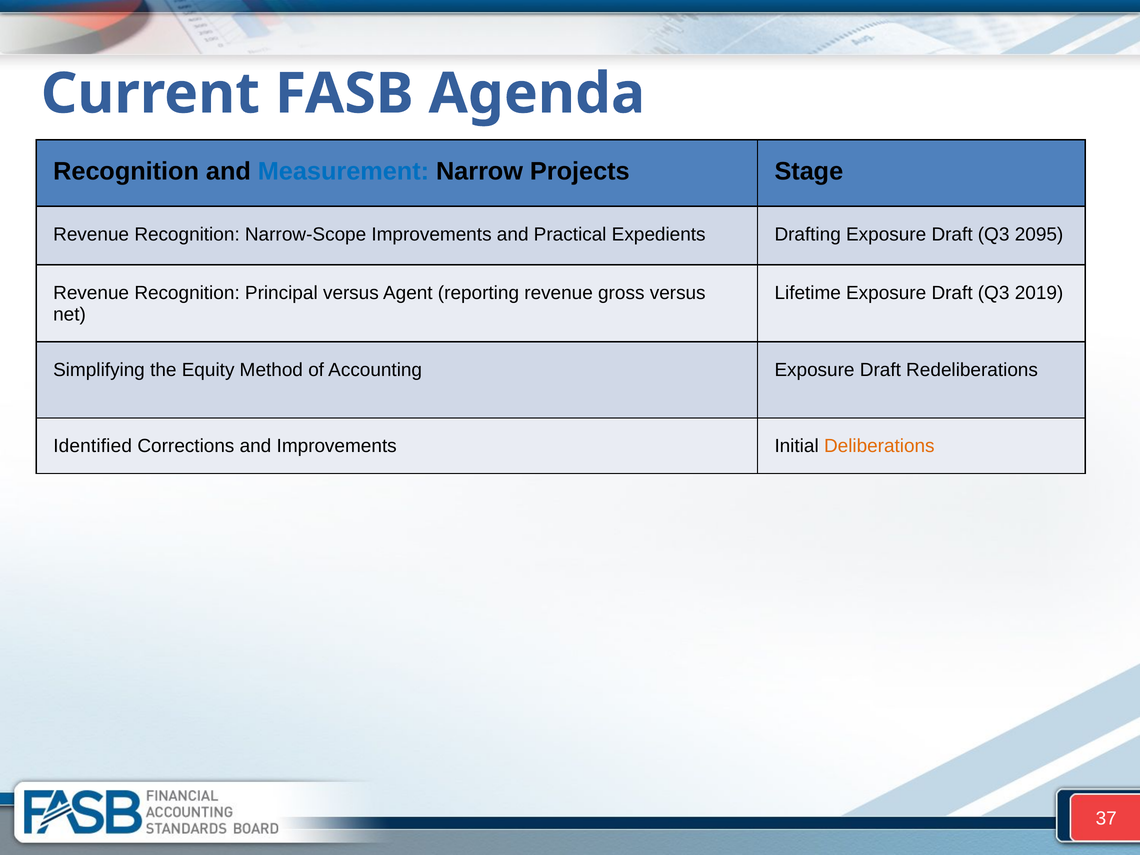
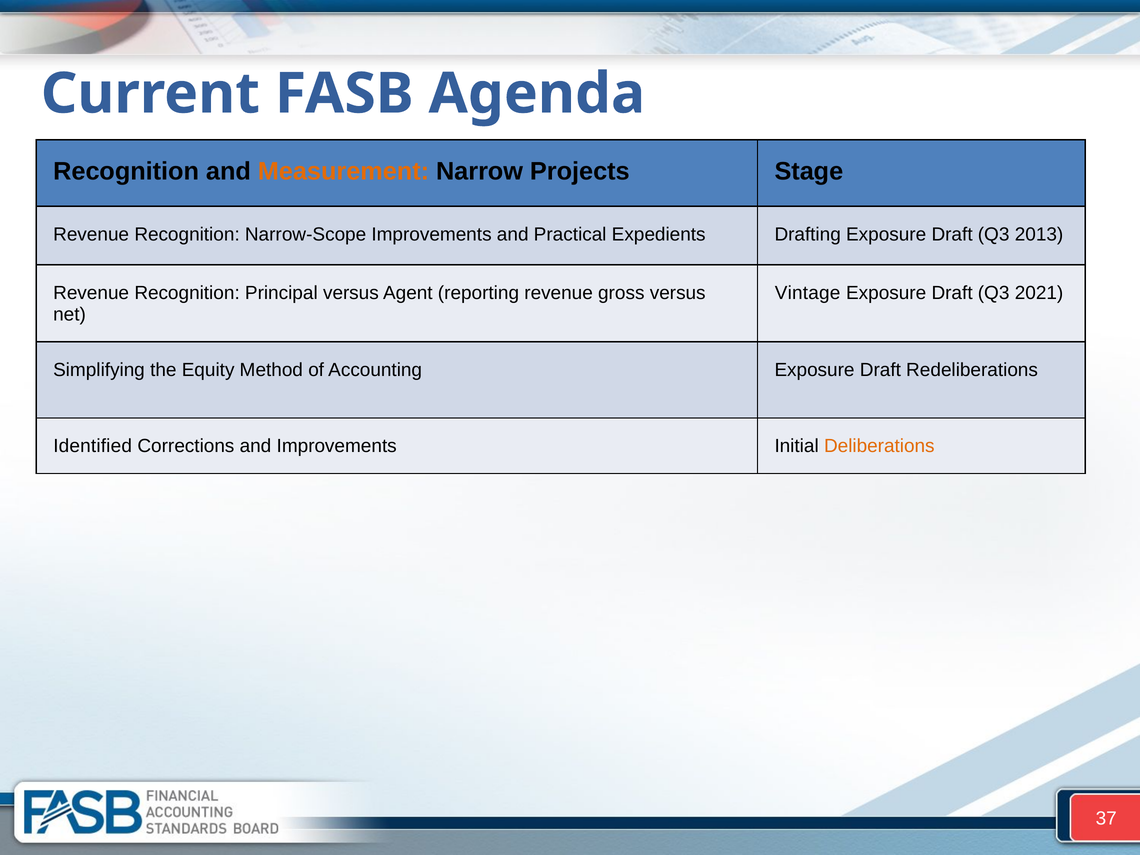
Measurement colour: blue -> orange
2095: 2095 -> 2013
Lifetime: Lifetime -> Vintage
2019: 2019 -> 2021
